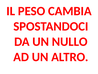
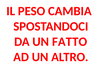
NULLO: NULLO -> FATTO
